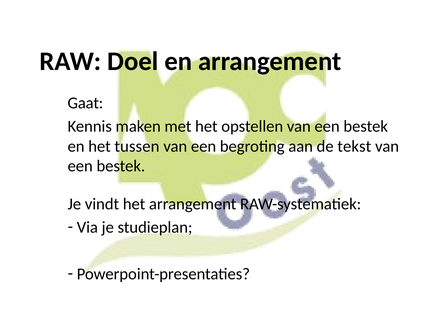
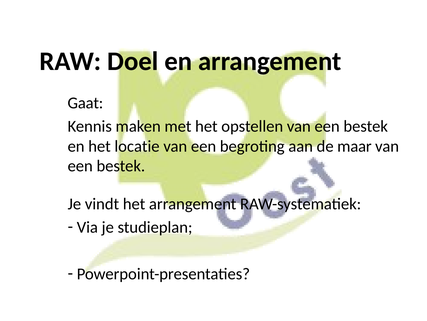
tussen: tussen -> locatie
tekst: tekst -> maar
